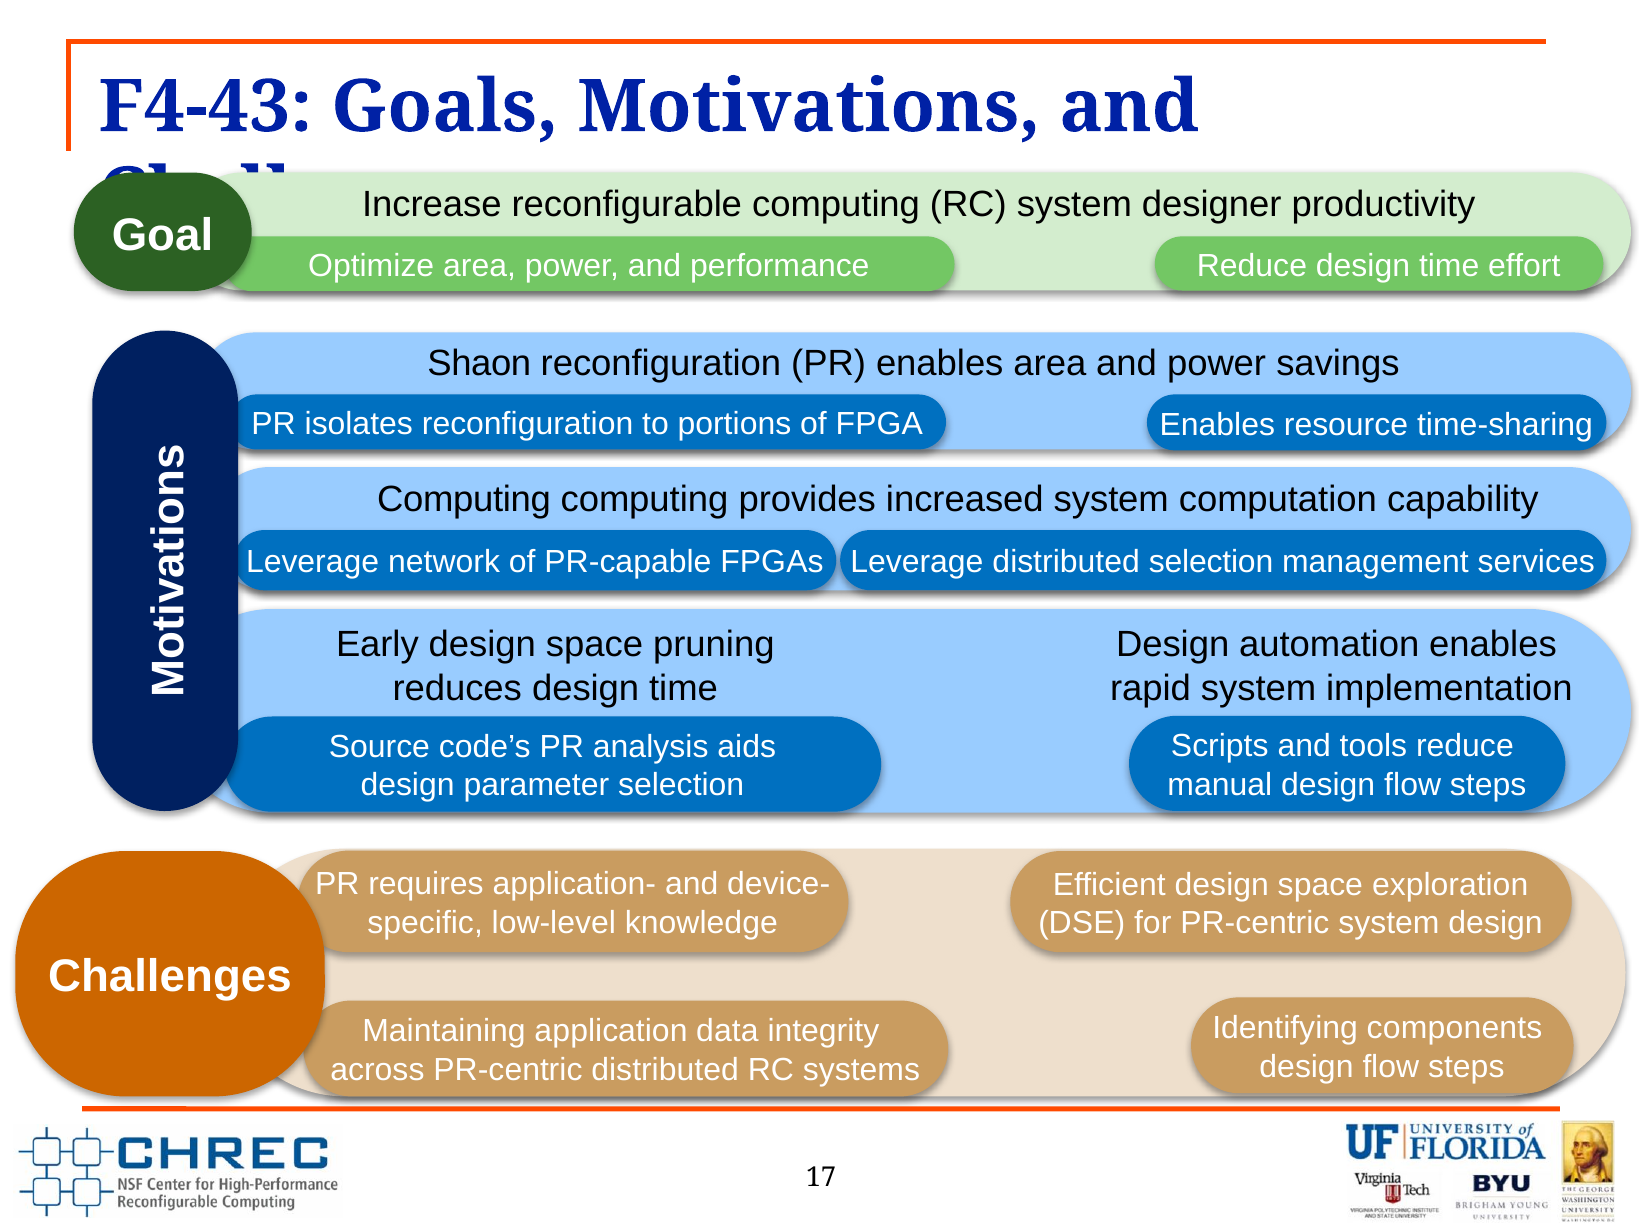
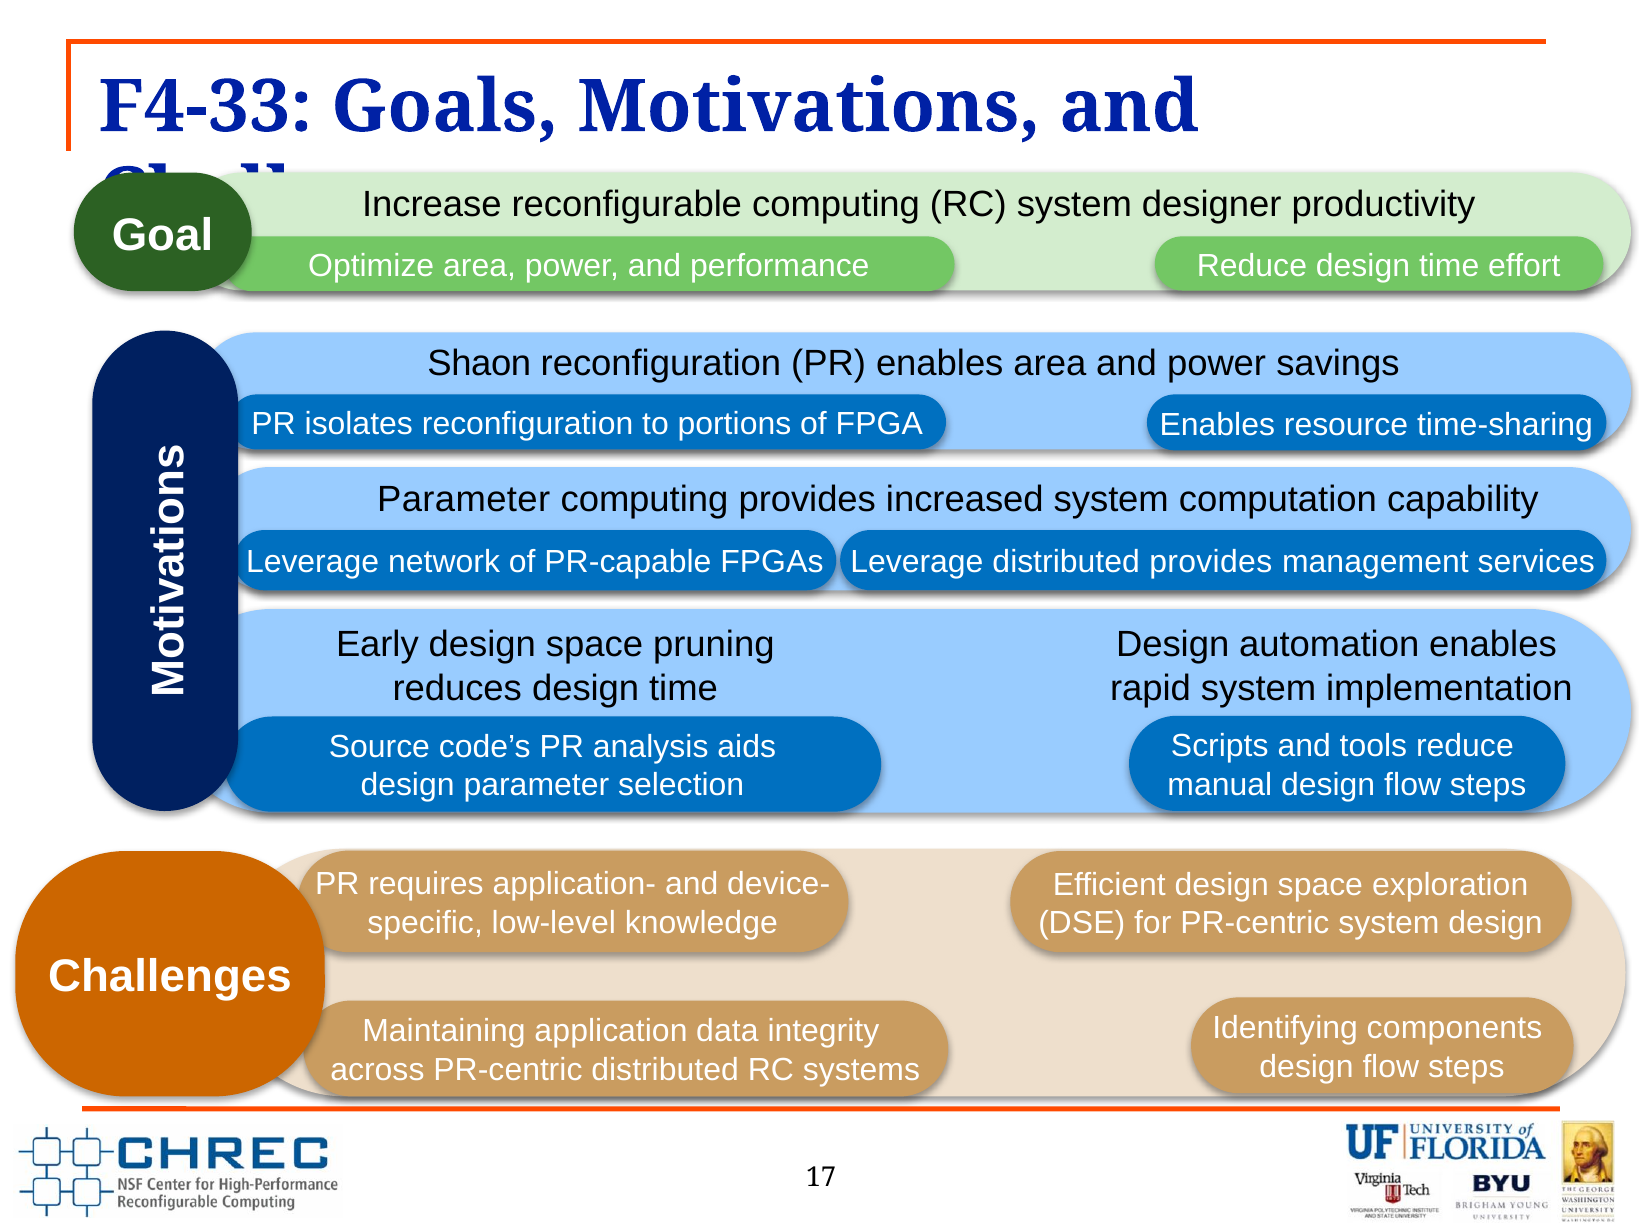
F4-43: F4-43 -> F4-33
Computing at (464, 499): Computing -> Parameter
distributed selection: selection -> provides
